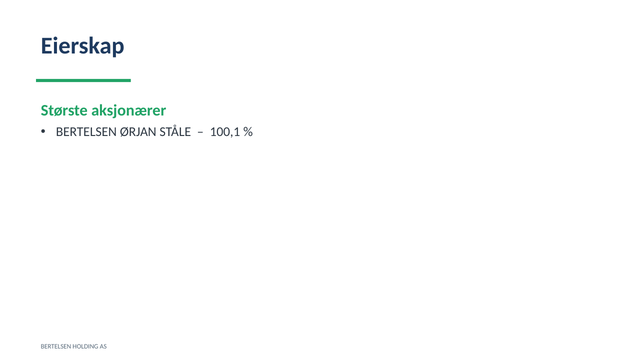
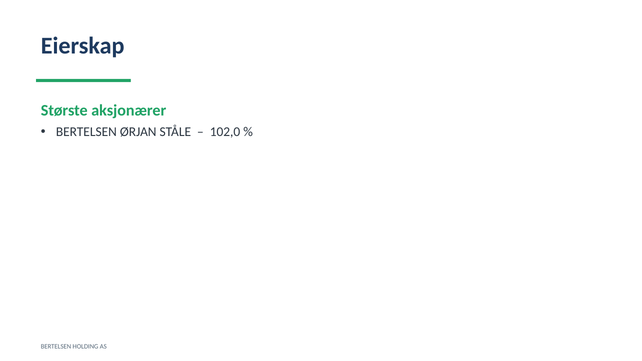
100,1: 100,1 -> 102,0
